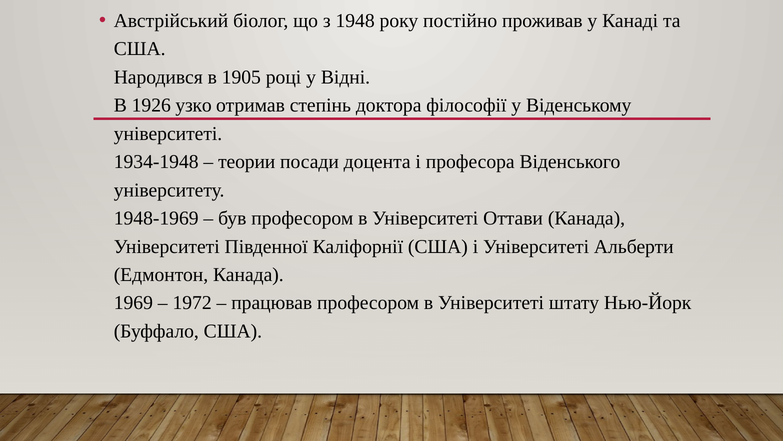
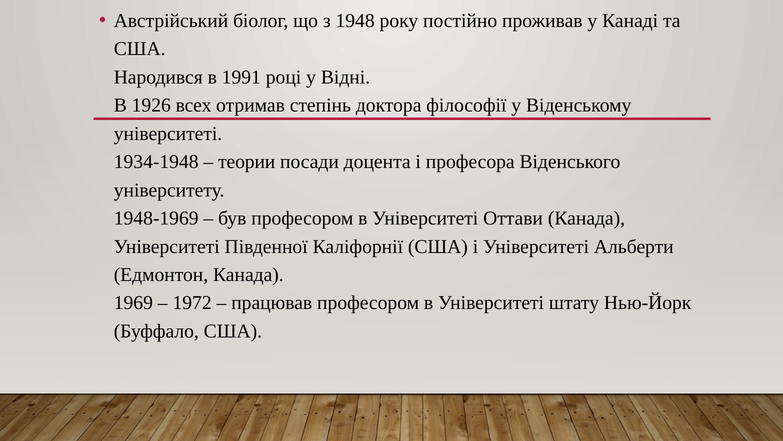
1905: 1905 -> 1991
узко: узко -> всех
